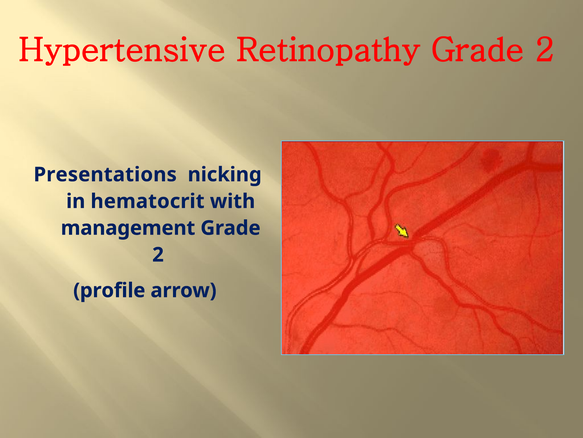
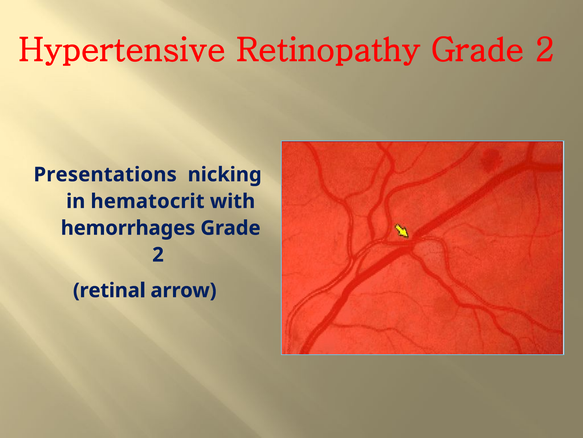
management: management -> hemorrhages
profile: profile -> retinal
